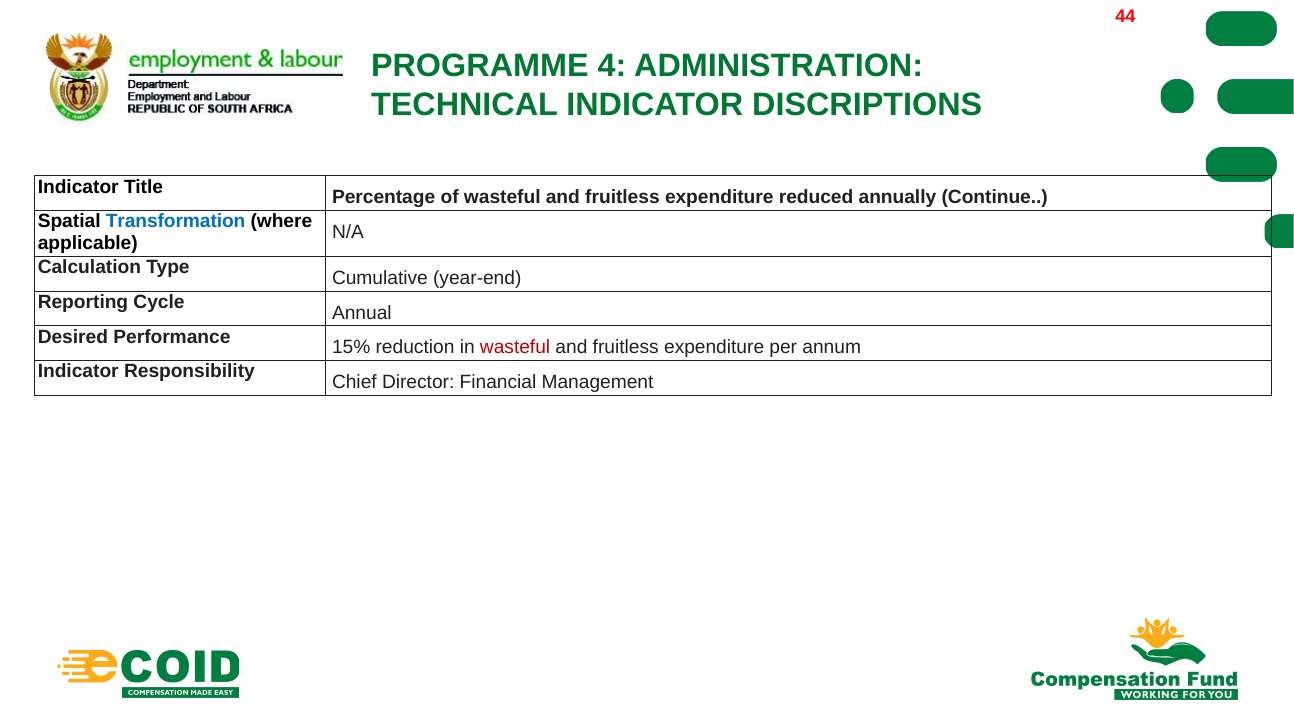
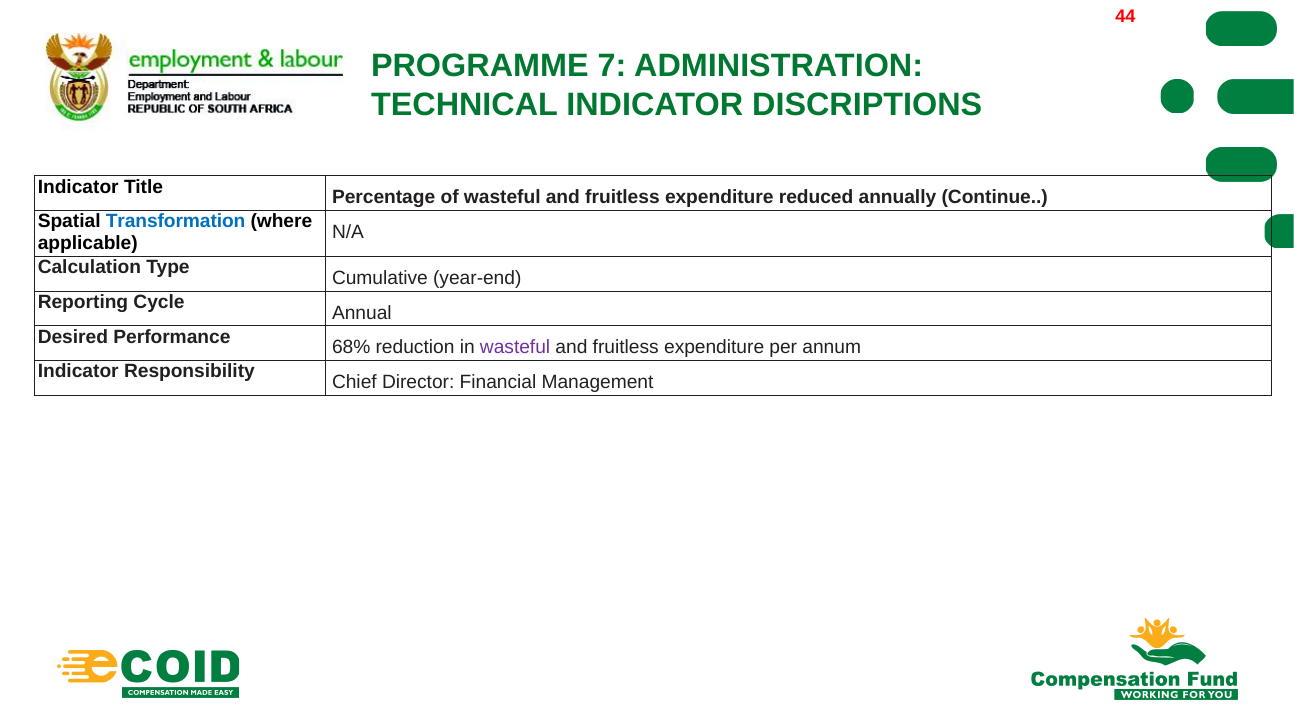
4: 4 -> 7
15%: 15% -> 68%
wasteful at (515, 347) colour: red -> purple
